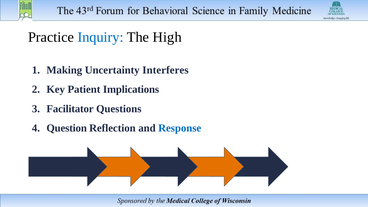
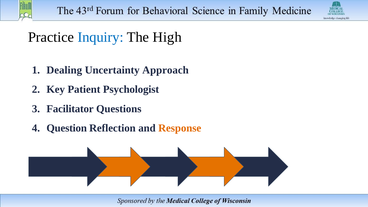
Making: Making -> Dealing
Interferes: Interferes -> Approach
Implications: Implications -> Psychologist
Response colour: blue -> orange
